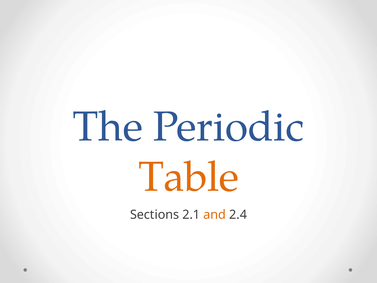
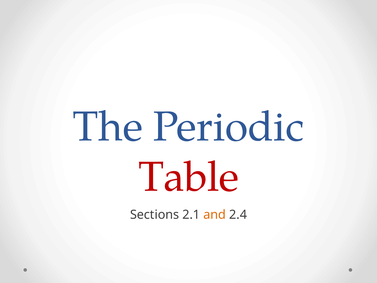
Table colour: orange -> red
